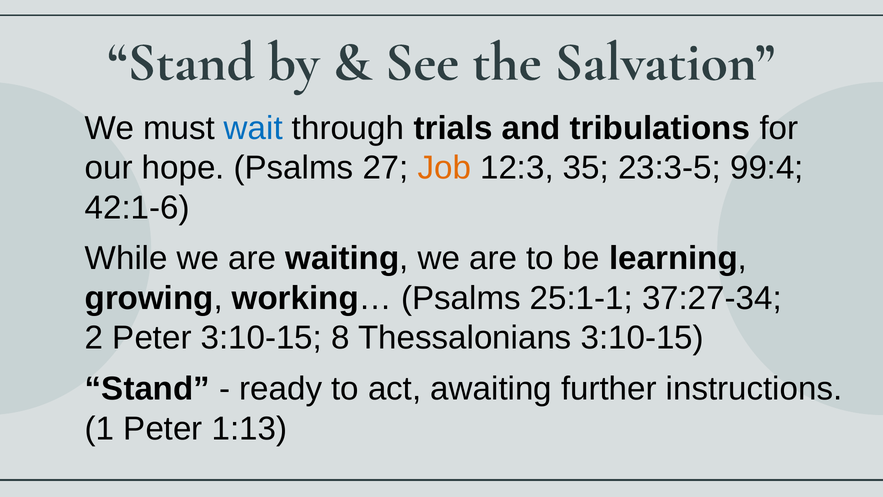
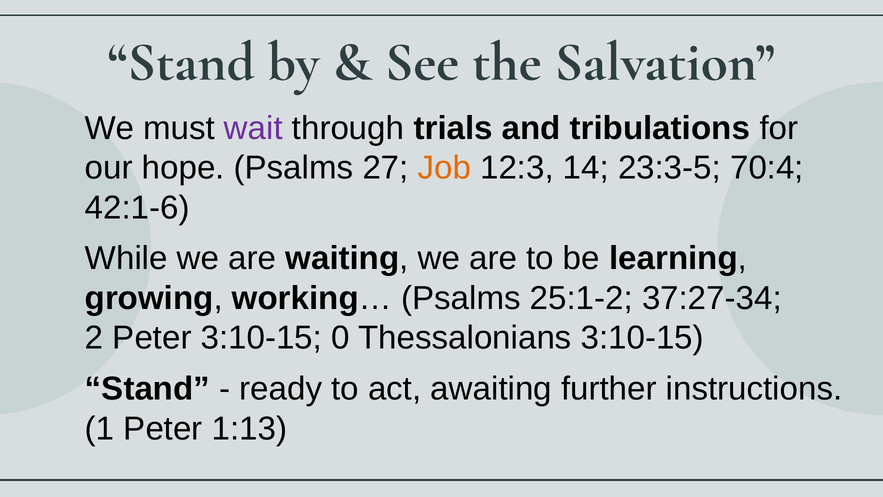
wait colour: blue -> purple
35: 35 -> 14
99:4: 99:4 -> 70:4
25:1-1: 25:1-1 -> 25:1-2
8: 8 -> 0
